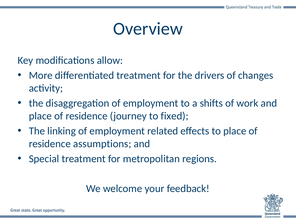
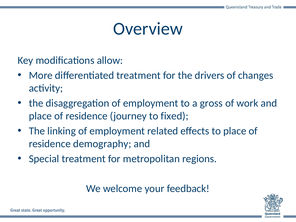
shifts: shifts -> gross
assumptions: assumptions -> demography
